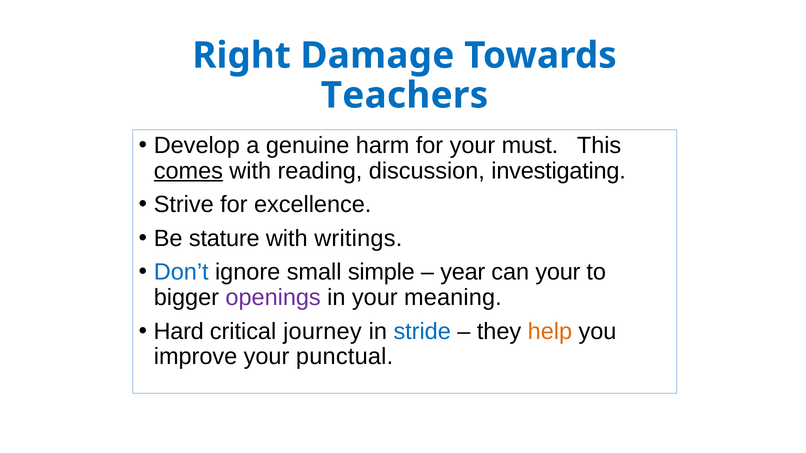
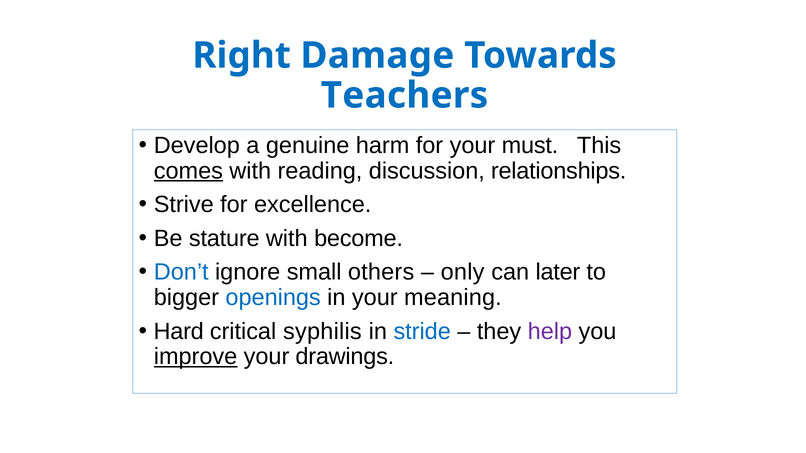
investigating: investigating -> relationships
writings: writings -> become
simple: simple -> others
year: year -> only
can your: your -> later
openings colour: purple -> blue
journey: journey -> syphilis
help colour: orange -> purple
improve underline: none -> present
punctual: punctual -> drawings
